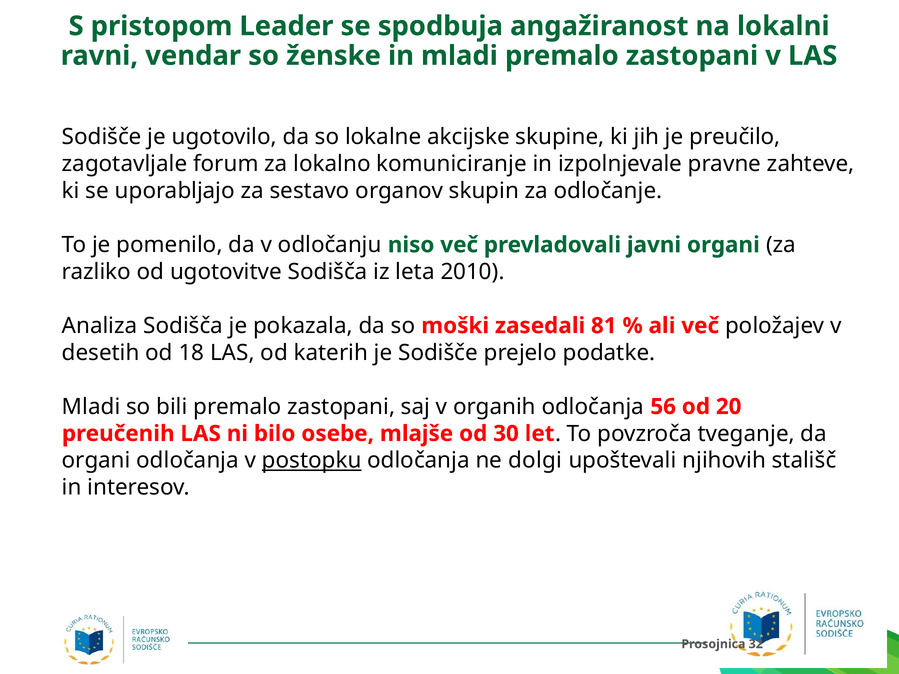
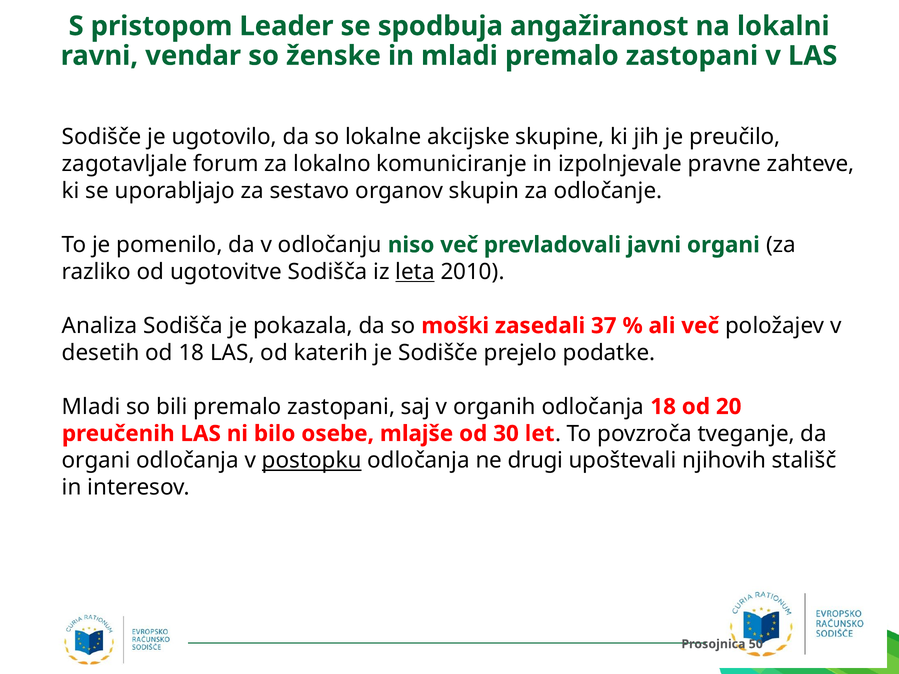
leta underline: none -> present
81: 81 -> 37
odločanja 56: 56 -> 18
dolgi: dolgi -> drugi
32: 32 -> 50
